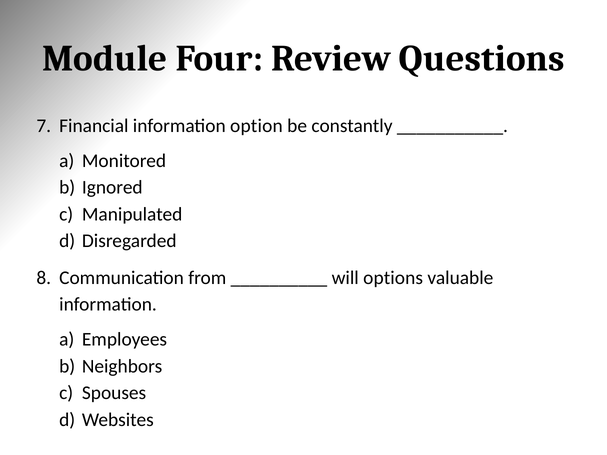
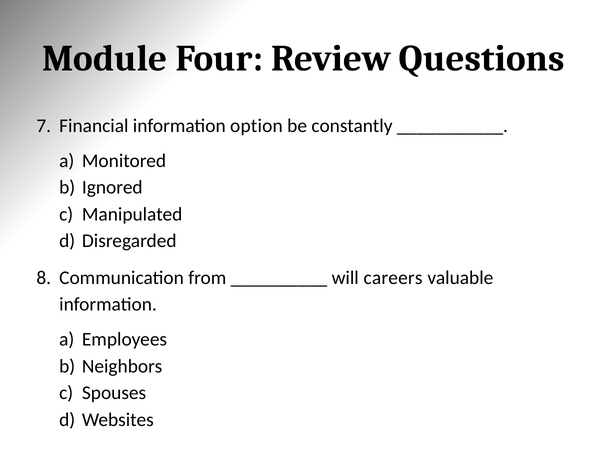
options: options -> careers
